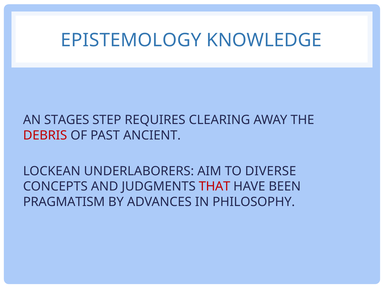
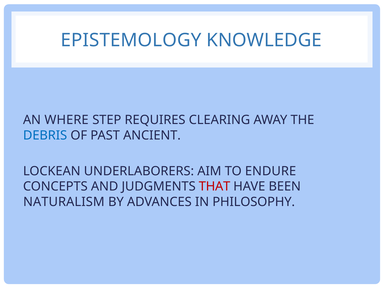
STAGES: STAGES -> WHERE
DEBRIS colour: red -> blue
DIVERSE: DIVERSE -> ENDURE
PRAGMATISM: PRAGMATISM -> NATURALISM
